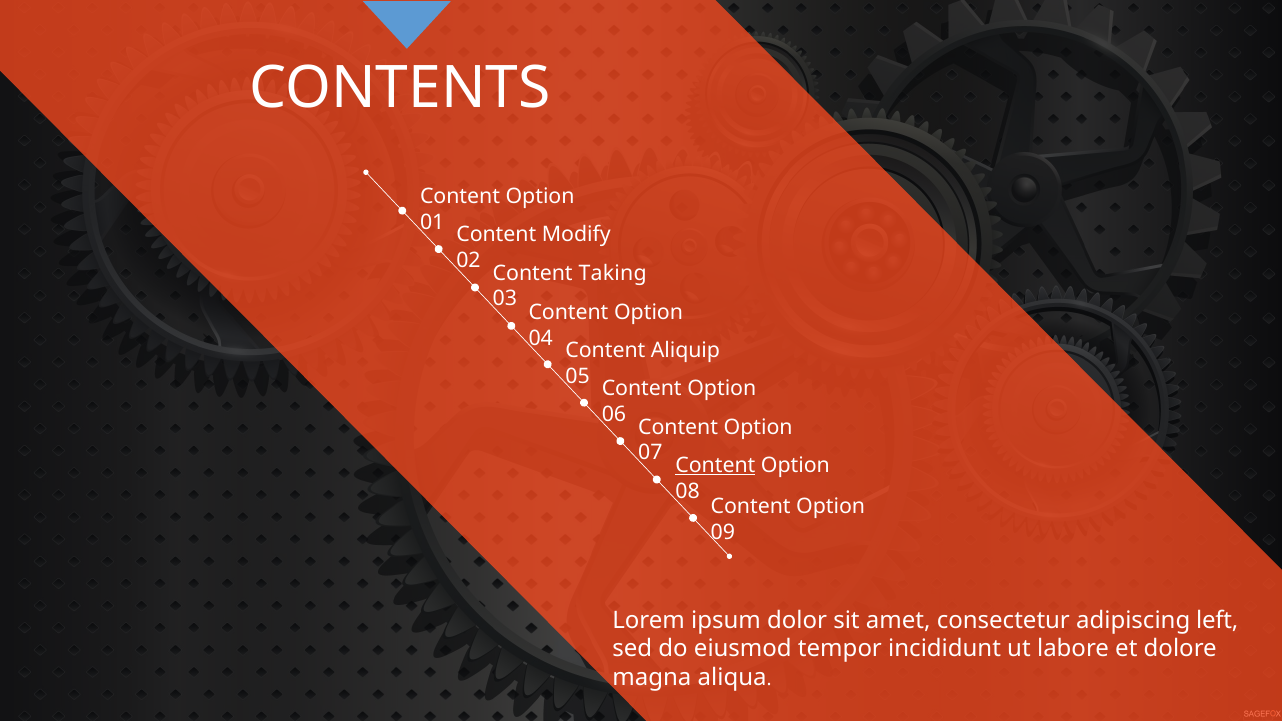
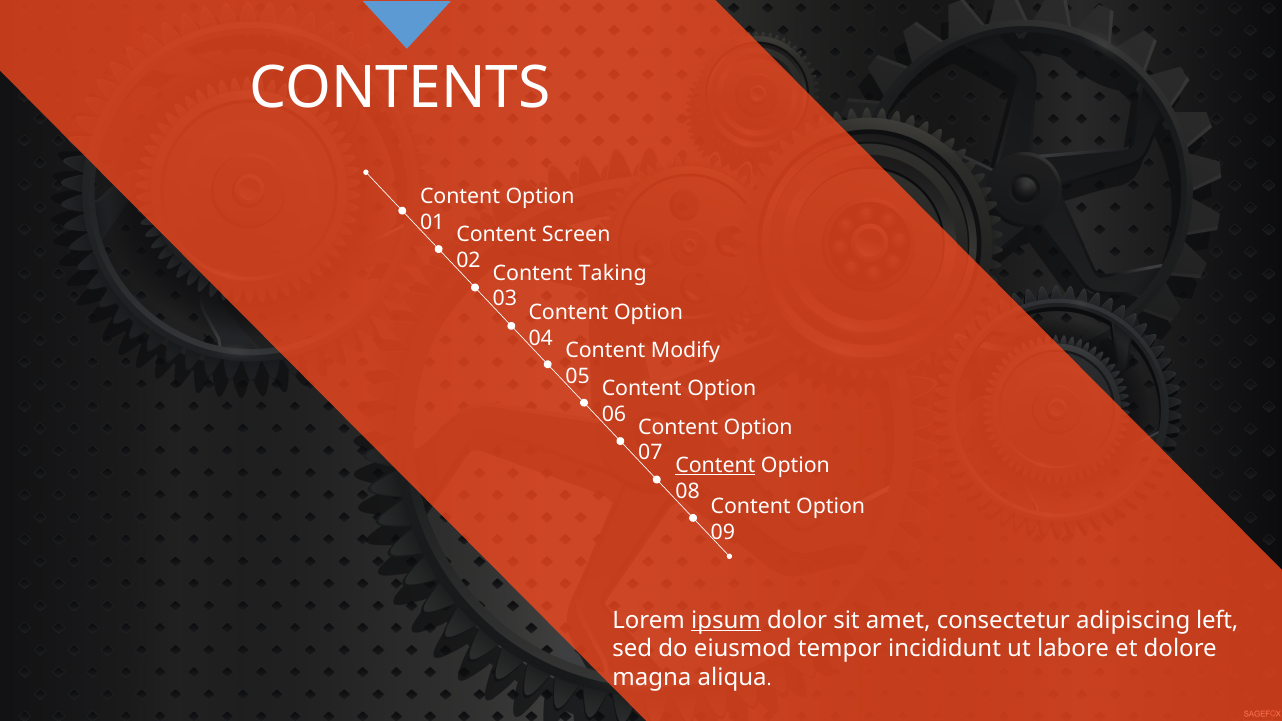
Modify: Modify -> Screen
Aliquip: Aliquip -> Modify
ipsum underline: none -> present
